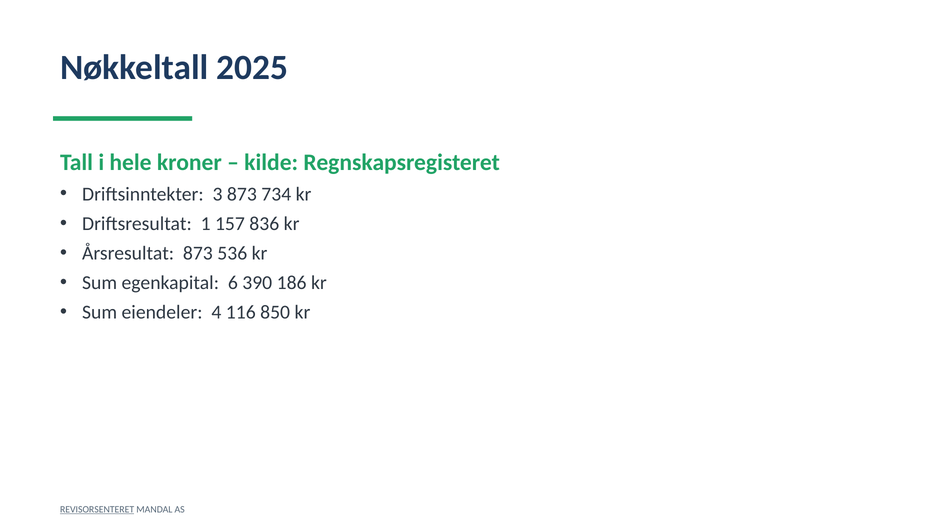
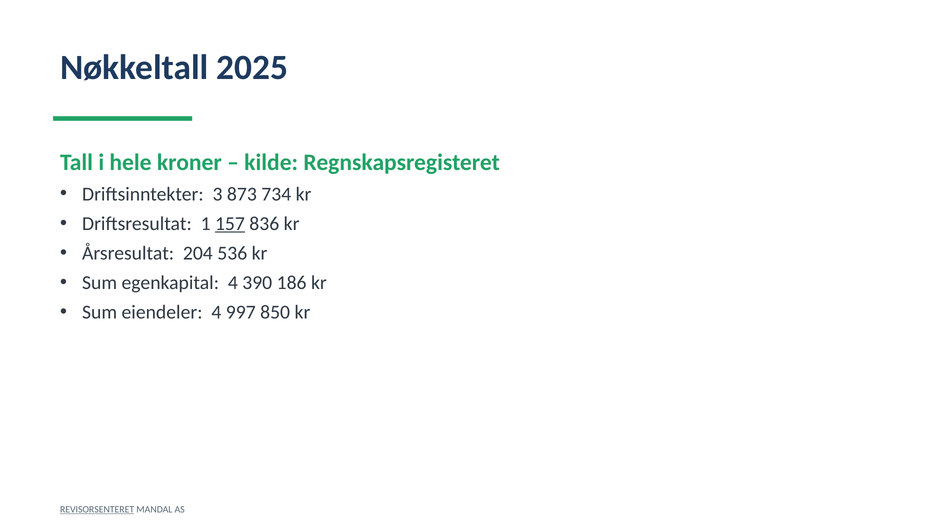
157 underline: none -> present
Årsresultat 873: 873 -> 204
egenkapital 6: 6 -> 4
116: 116 -> 997
